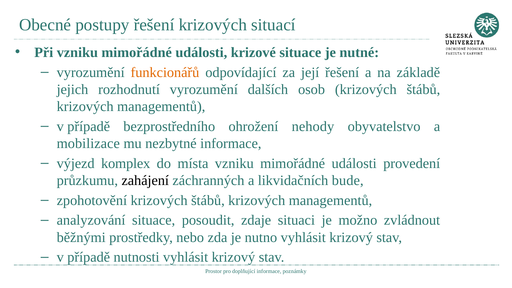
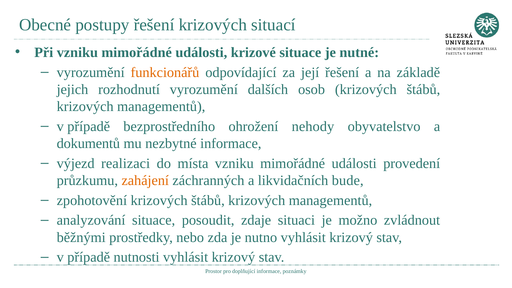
mobilizace: mobilizace -> dokumentů
komplex: komplex -> realizaci
zahájení colour: black -> orange
